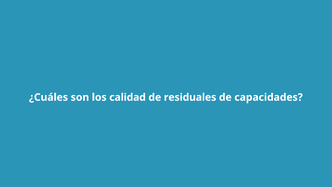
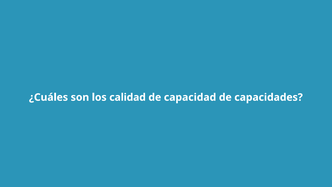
residuales: residuales -> capacidad
